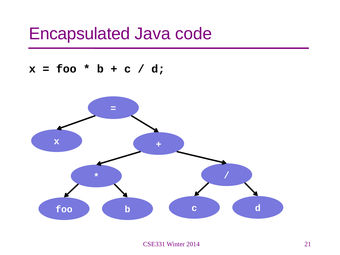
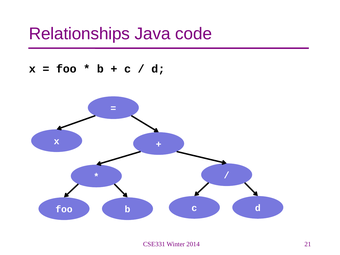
Encapsulated: Encapsulated -> Relationships
